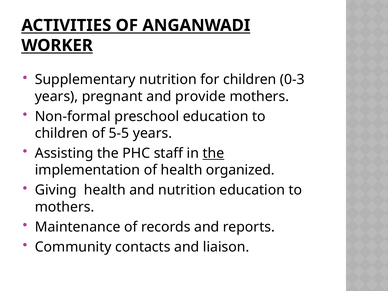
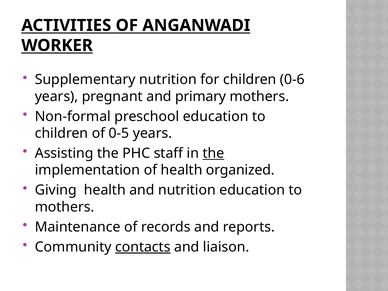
0-3: 0-3 -> 0-6
provide: provide -> primary
5-5: 5-5 -> 0-5
contacts underline: none -> present
